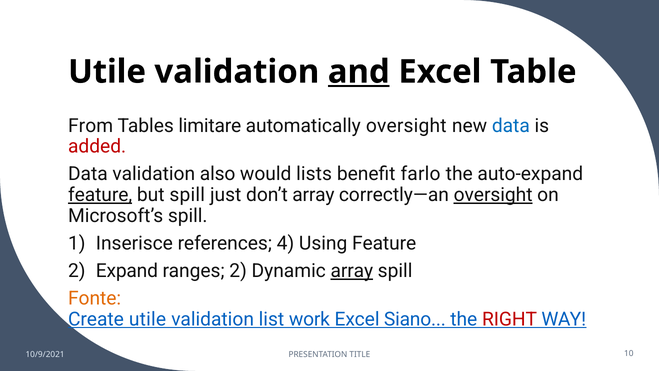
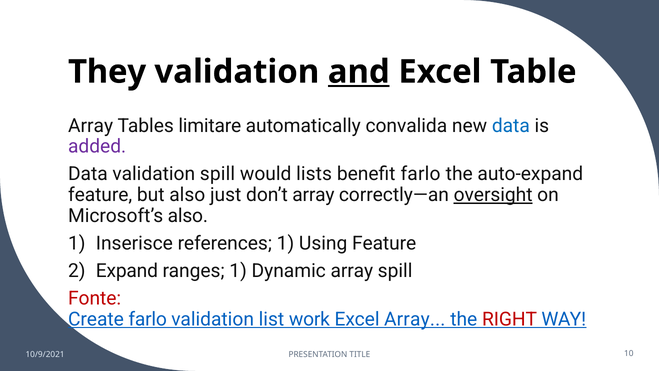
Utile at (107, 72): Utile -> They
From at (91, 126): From -> Array
automatically oversight: oversight -> convalida
added colour: red -> purple
validation also: also -> spill
feature at (100, 195) underline: present -> none
but spill: spill -> also
Microsoft’s spill: spill -> also
references 4: 4 -> 1
ranges 2: 2 -> 1
array at (352, 271) underline: present -> none
Fonte colour: orange -> red
Create utile: utile -> farlo
Excel Siano: Siano -> Array
